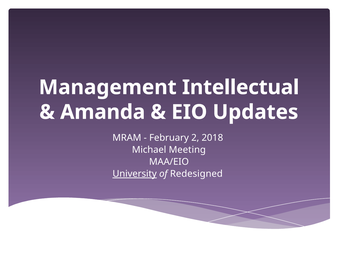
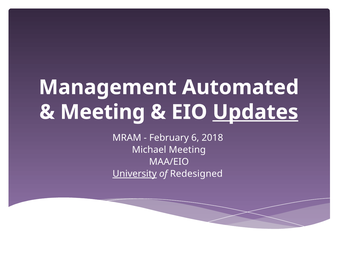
Intellectual: Intellectual -> Automated
Amanda at (103, 112): Amanda -> Meeting
Updates underline: none -> present
2: 2 -> 6
